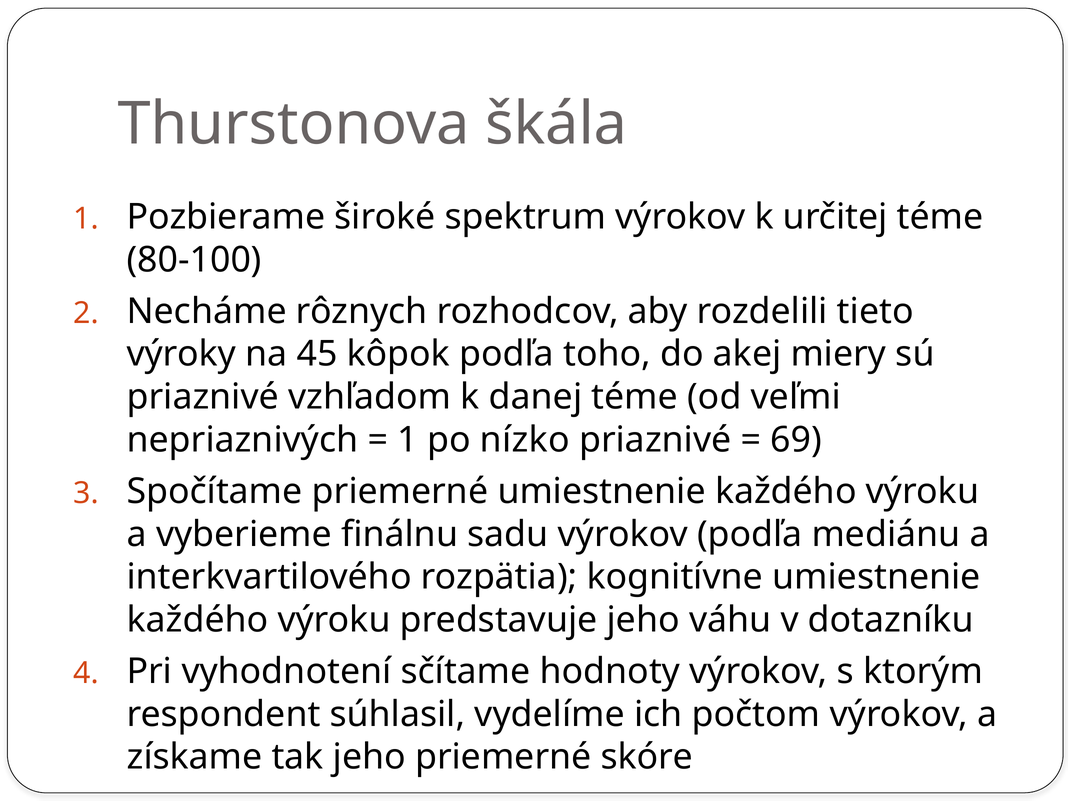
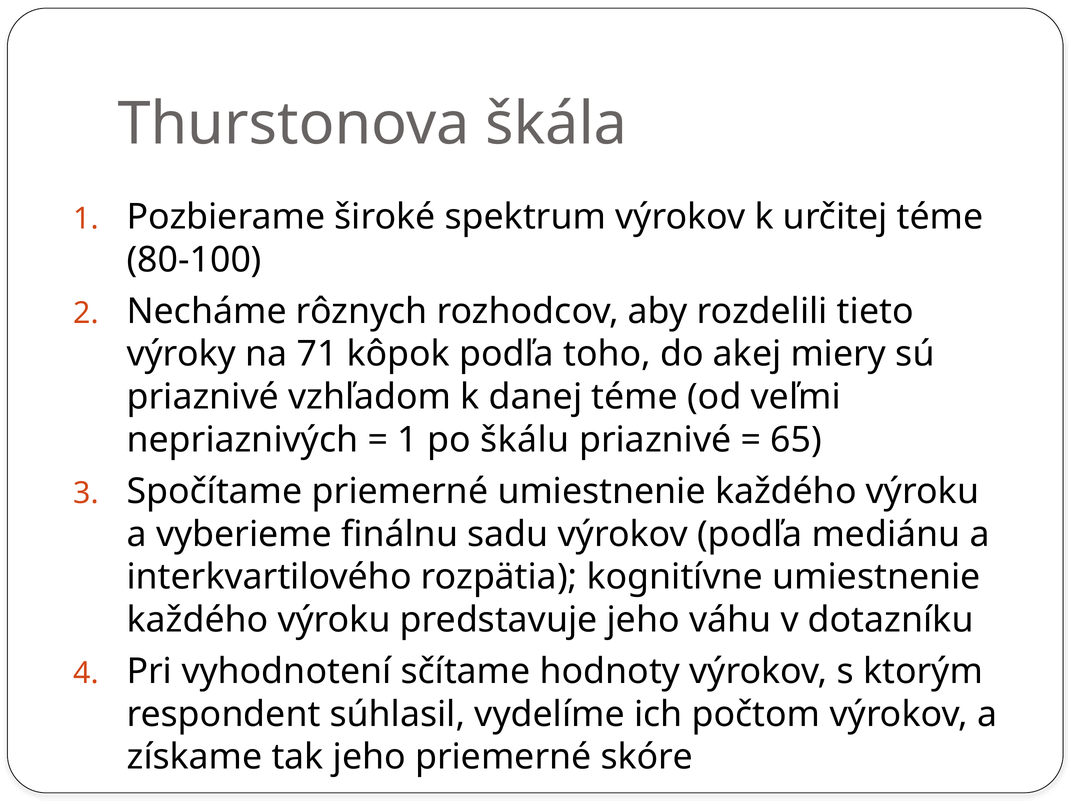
45: 45 -> 71
nízko: nízko -> škálu
69: 69 -> 65
